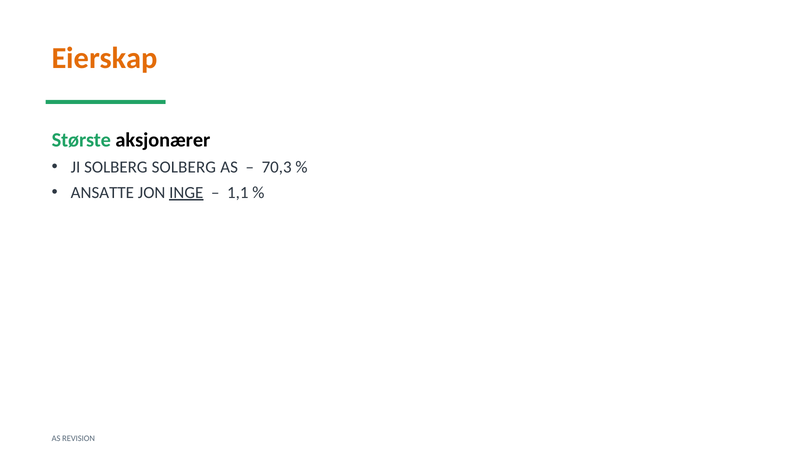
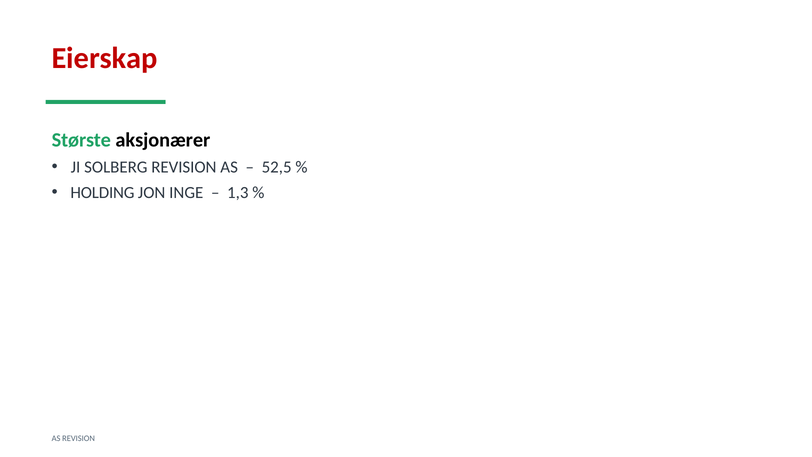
Eierskap colour: orange -> red
SOLBERG SOLBERG: SOLBERG -> REVISION
70,3: 70,3 -> 52,5
ANSATTE: ANSATTE -> HOLDING
INGE underline: present -> none
1,1: 1,1 -> 1,3
